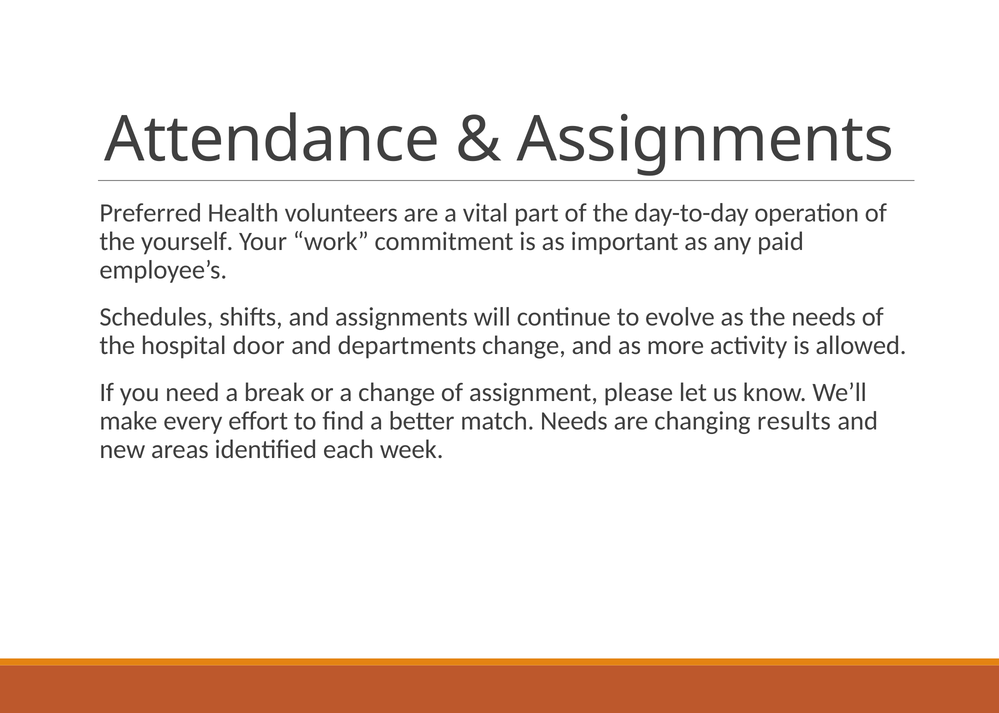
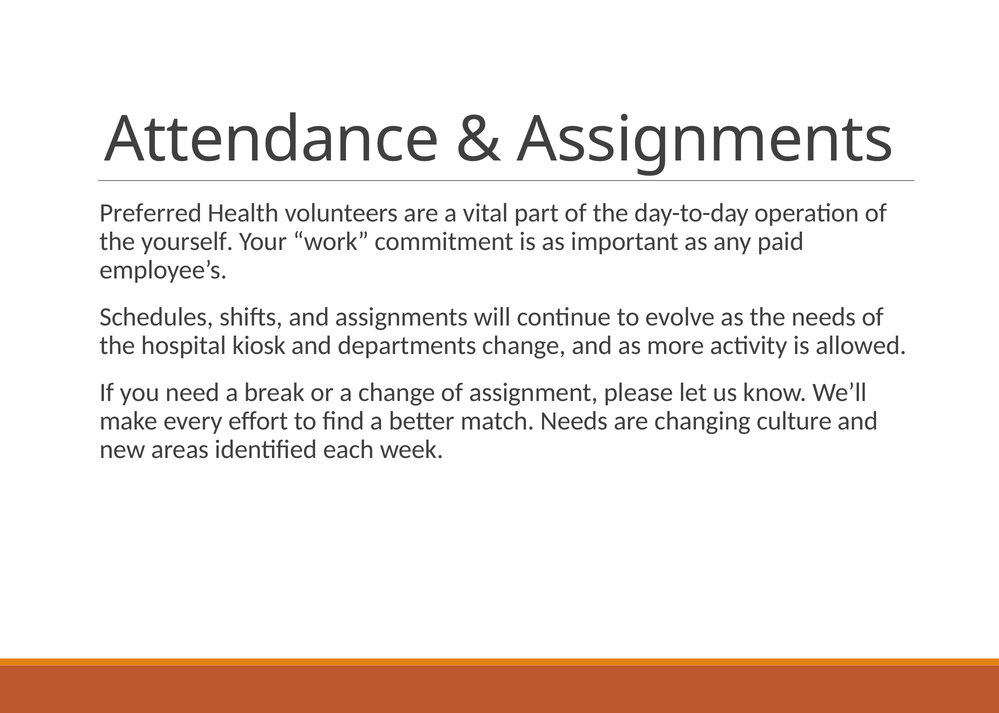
door: door -> kiosk
results: results -> culture
